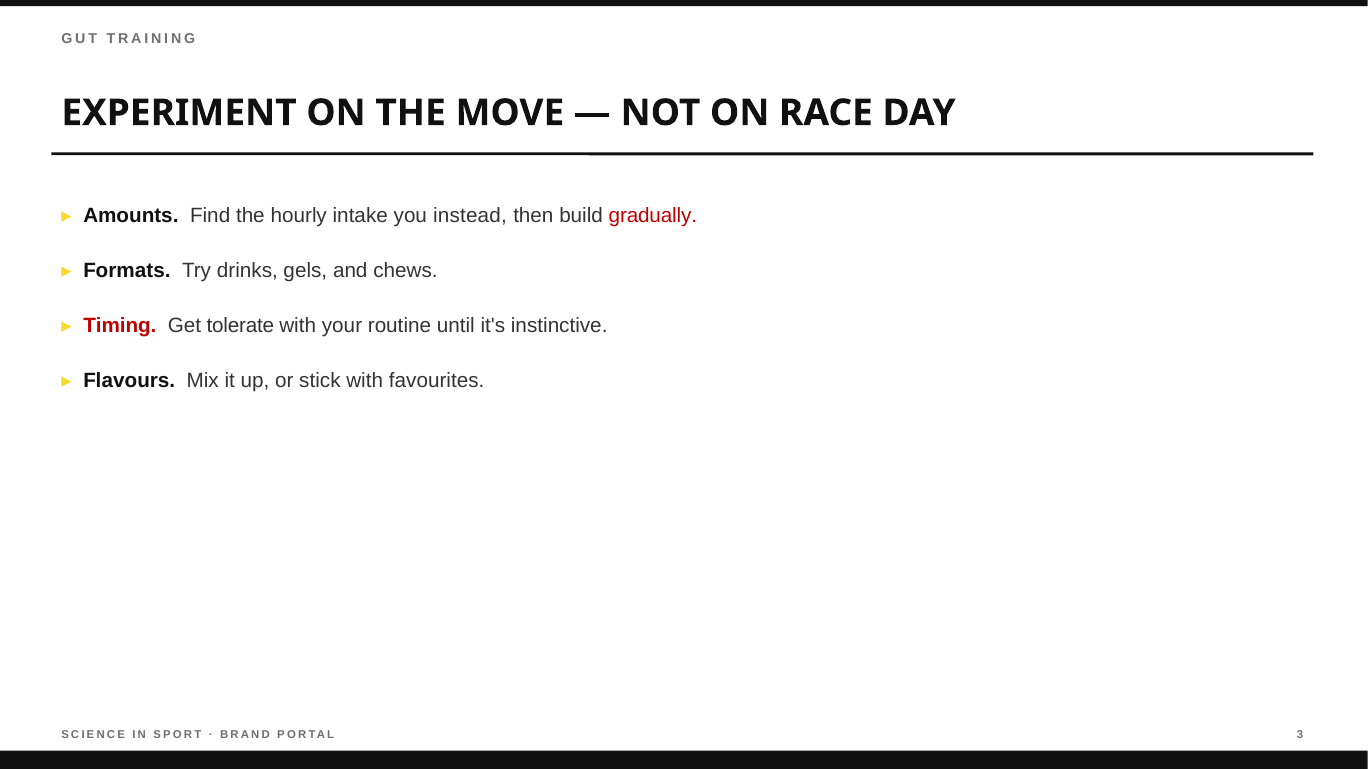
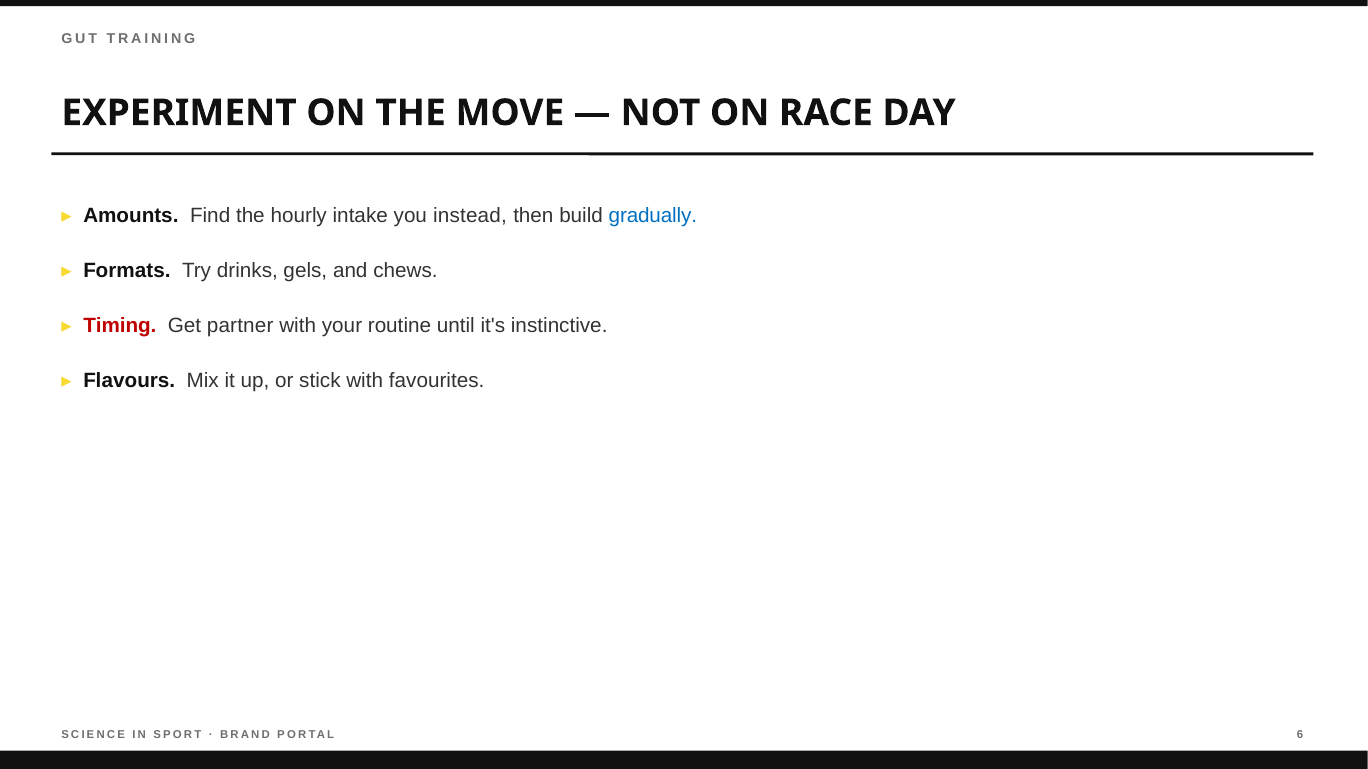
gradually colour: red -> blue
tolerate: tolerate -> partner
3: 3 -> 6
